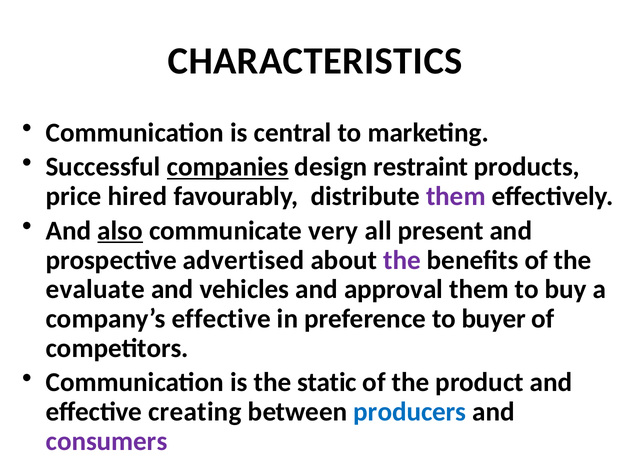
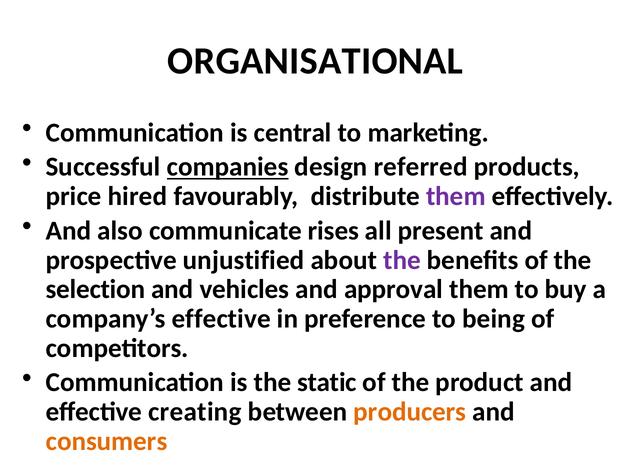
CHARACTERISTICS: CHARACTERISTICS -> ORGANISATIONAL
restraint: restraint -> referred
also underline: present -> none
very: very -> rises
advertised: advertised -> unjustified
evaluate: evaluate -> selection
buyer: buyer -> being
producers colour: blue -> orange
consumers colour: purple -> orange
